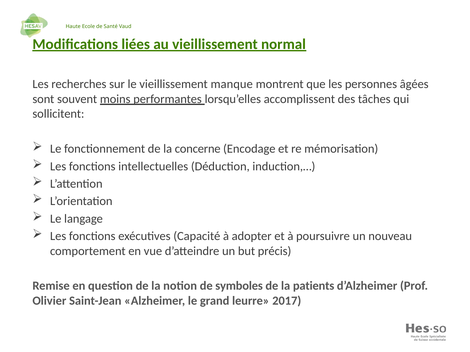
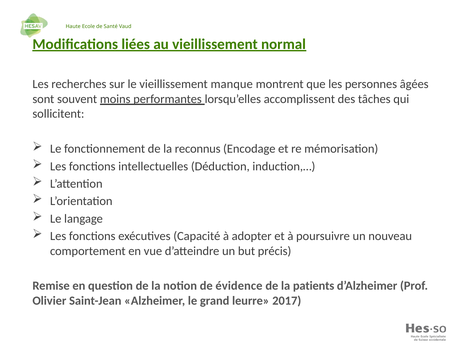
concerne: concerne -> reconnus
symboles: symboles -> évidence
